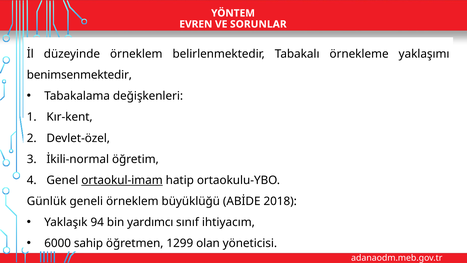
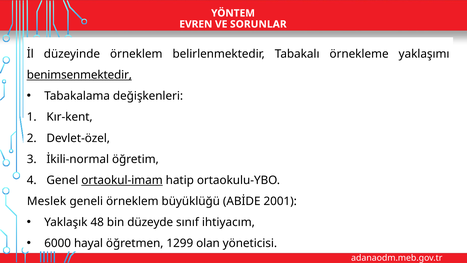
benimsenmektedir underline: none -> present
Günlük: Günlük -> Meslek
2018: 2018 -> 2001
94: 94 -> 48
yardımcı: yardımcı -> düzeyde
sahip: sahip -> hayal
